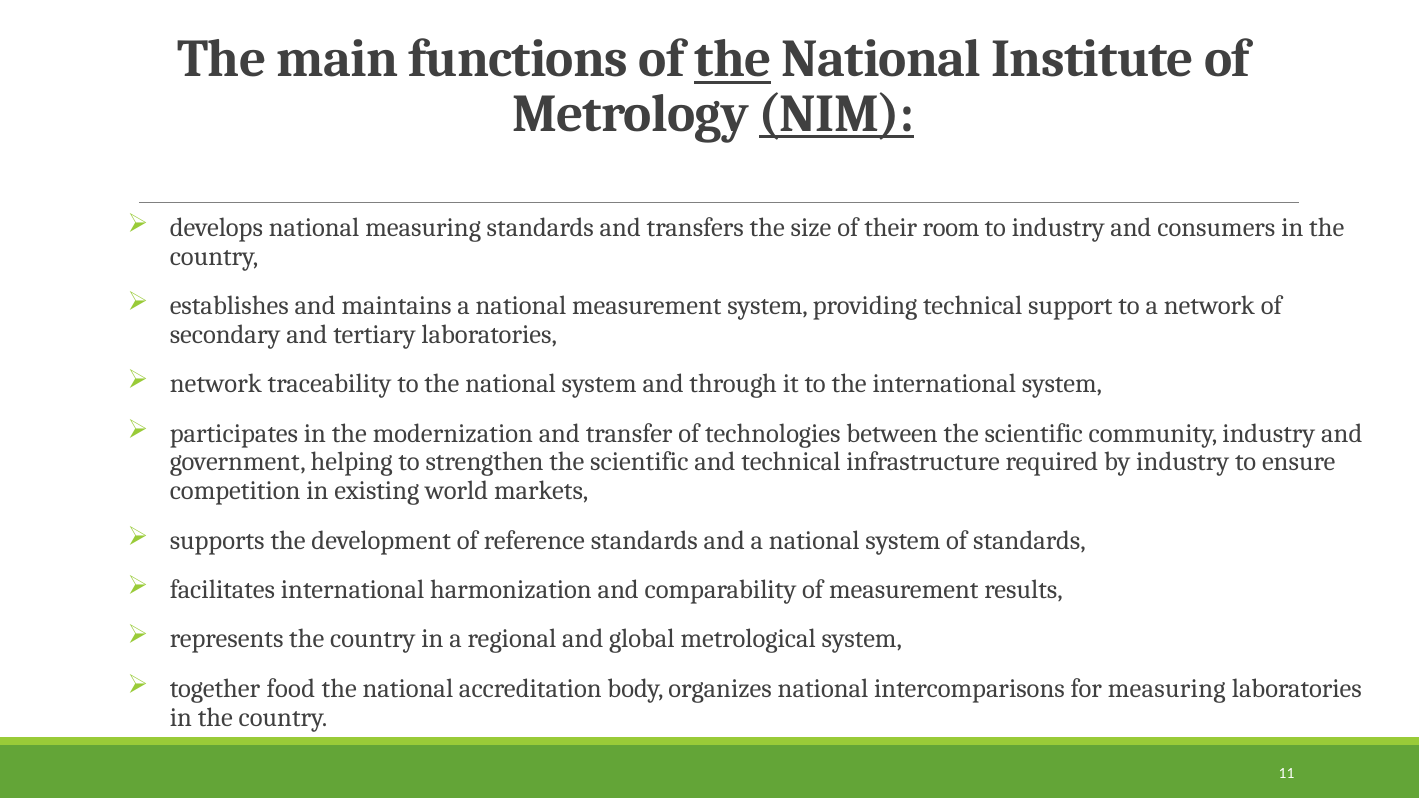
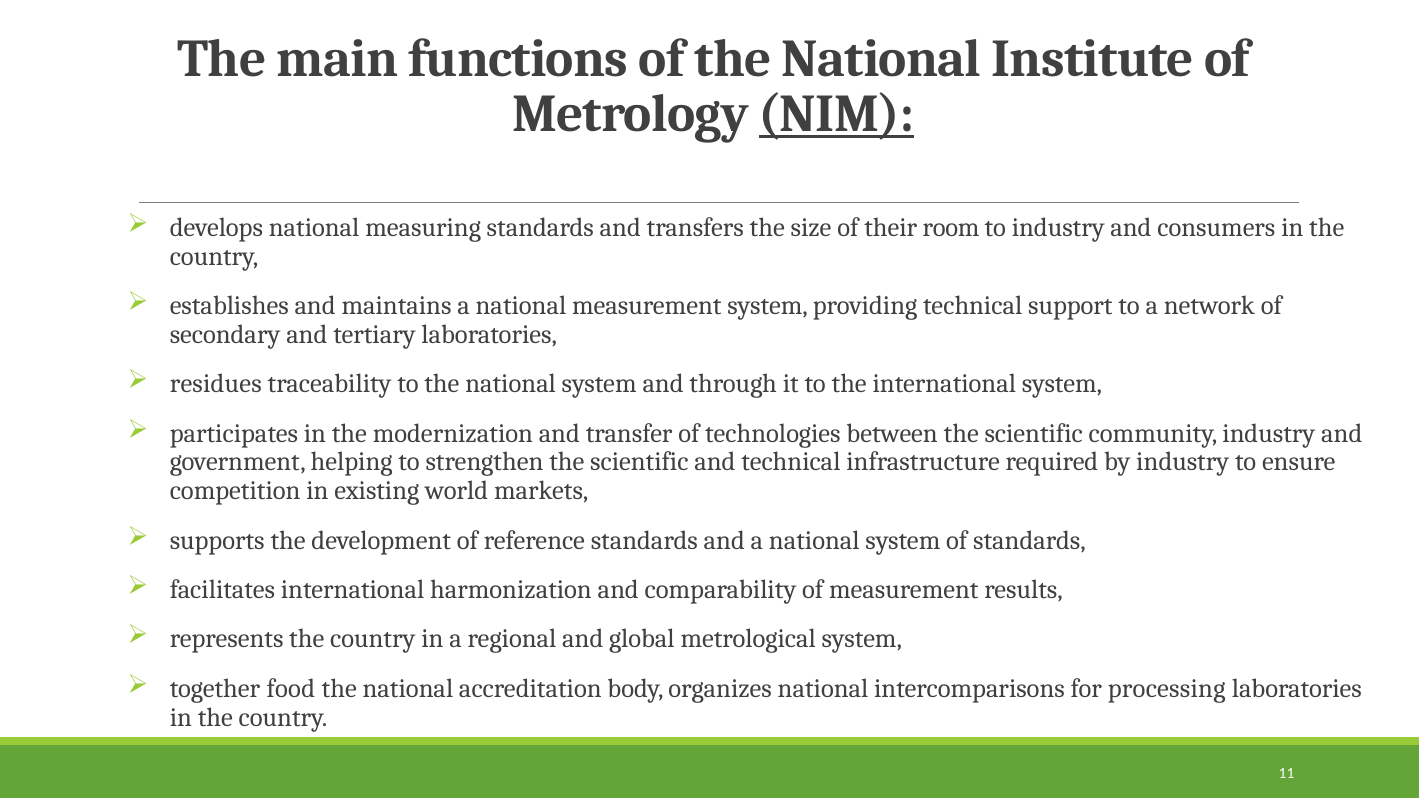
the at (733, 59) underline: present -> none
network at (216, 384): network -> residues
for measuring: measuring -> processing
